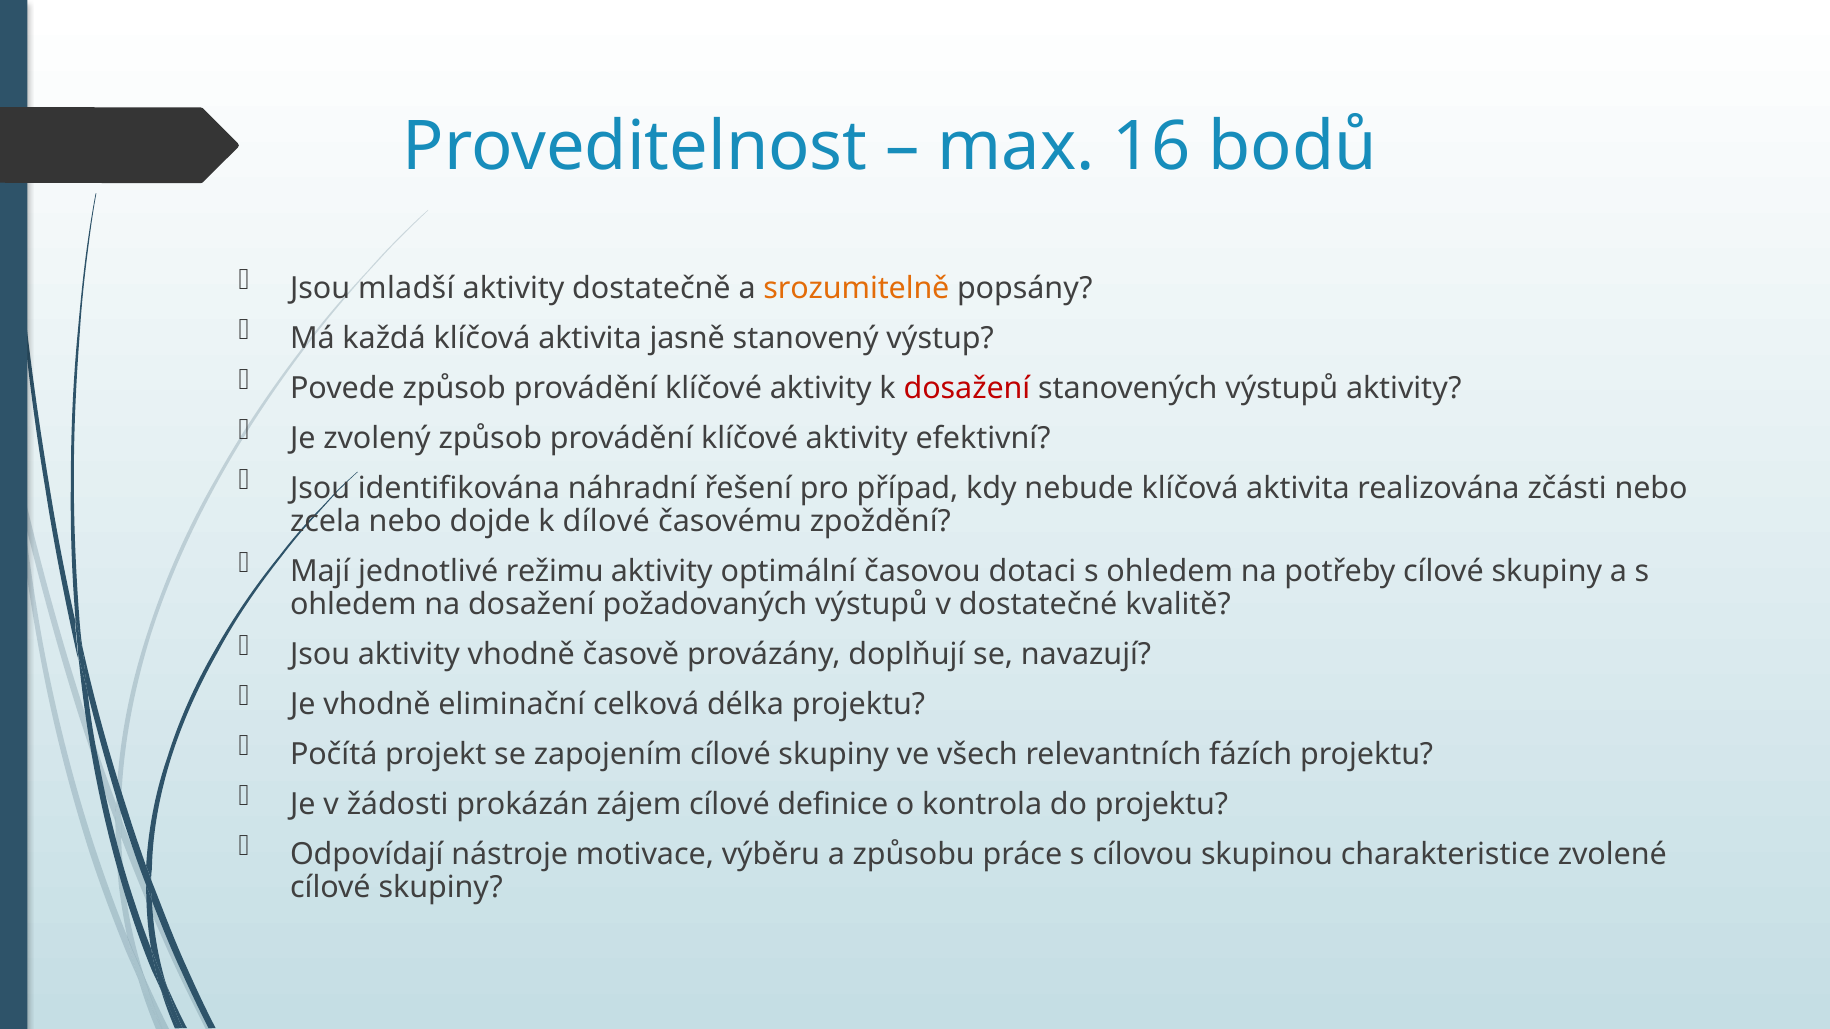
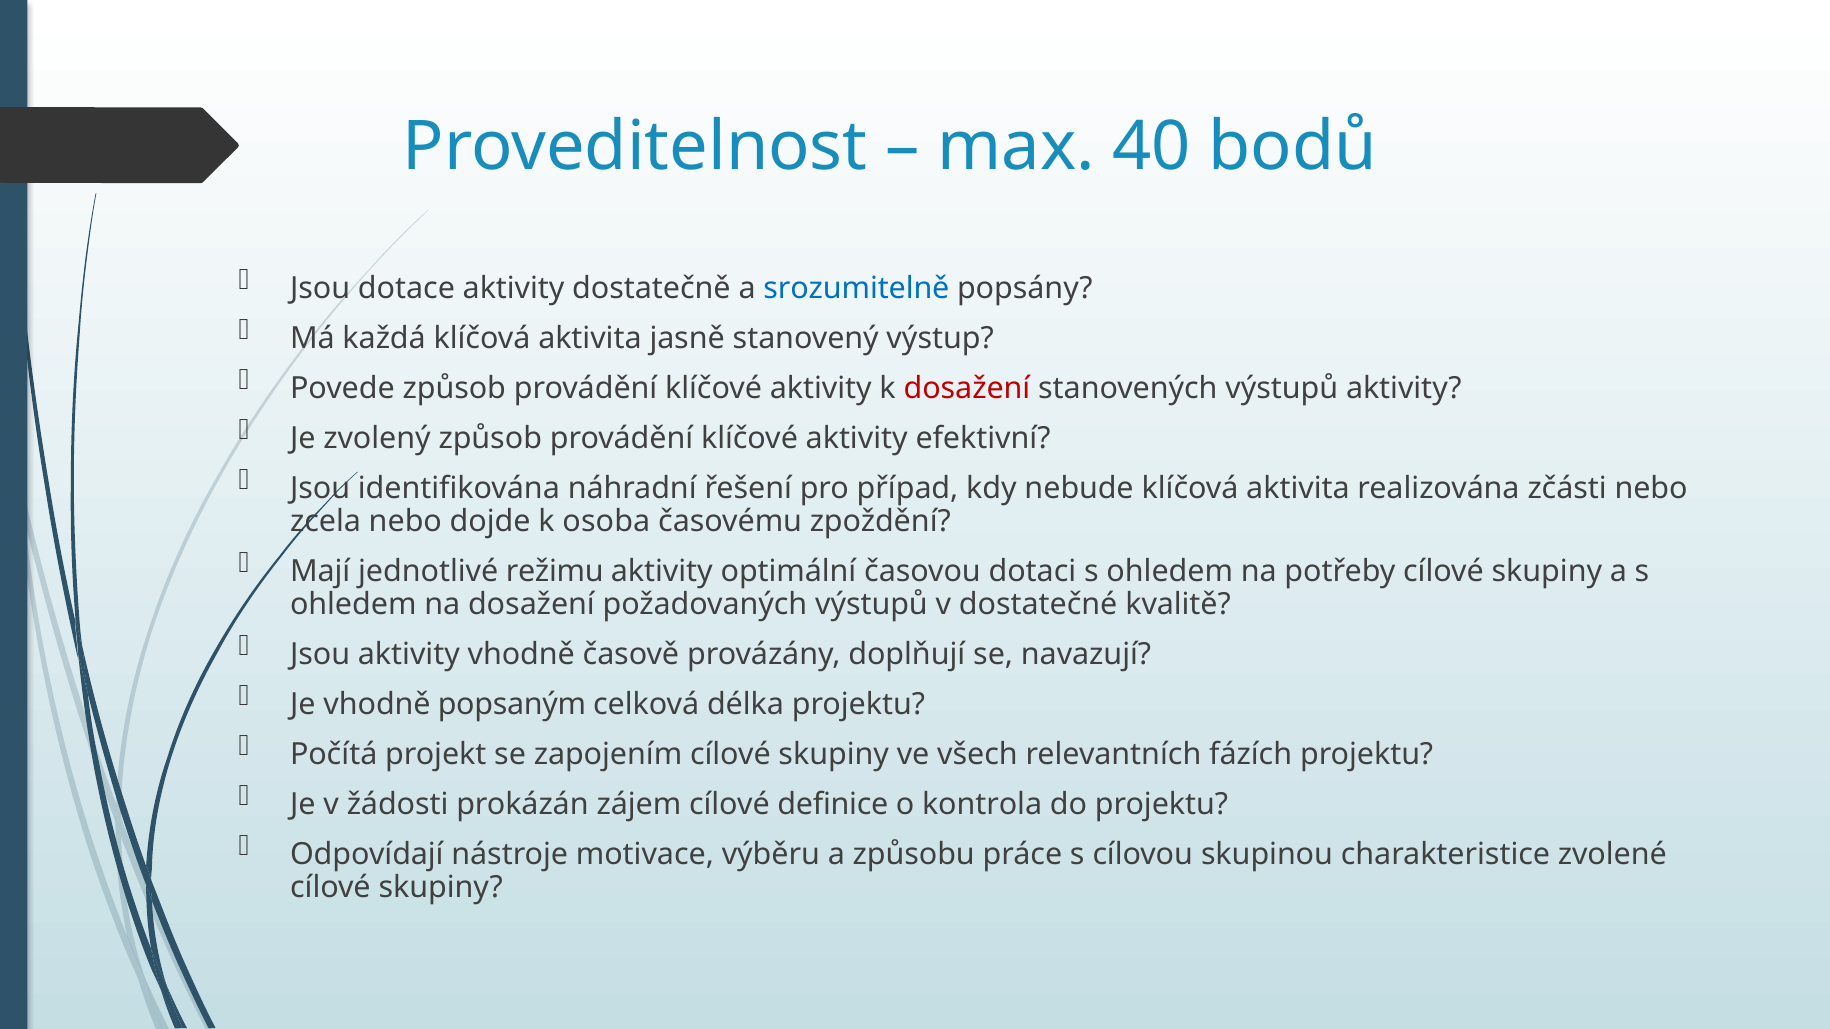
16: 16 -> 40
mladší: mladší -> dotace
srozumitelně colour: orange -> blue
dílové: dílové -> osoba
eliminační: eliminační -> popsaným
